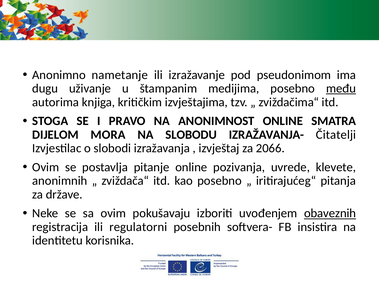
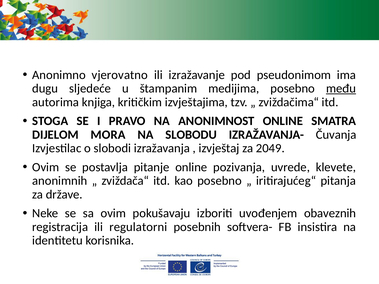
nametanje: nametanje -> vjerovatno
uživanje: uživanje -> sljedeće
Čitatelji: Čitatelji -> Čuvanja
2066: 2066 -> 2049
obaveznih underline: present -> none
